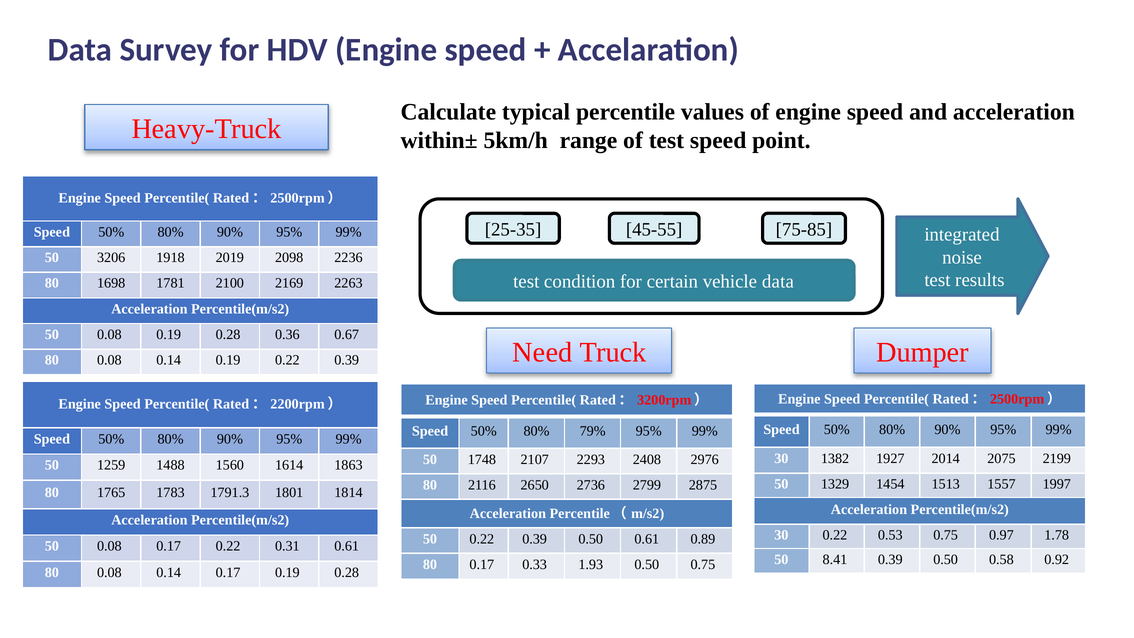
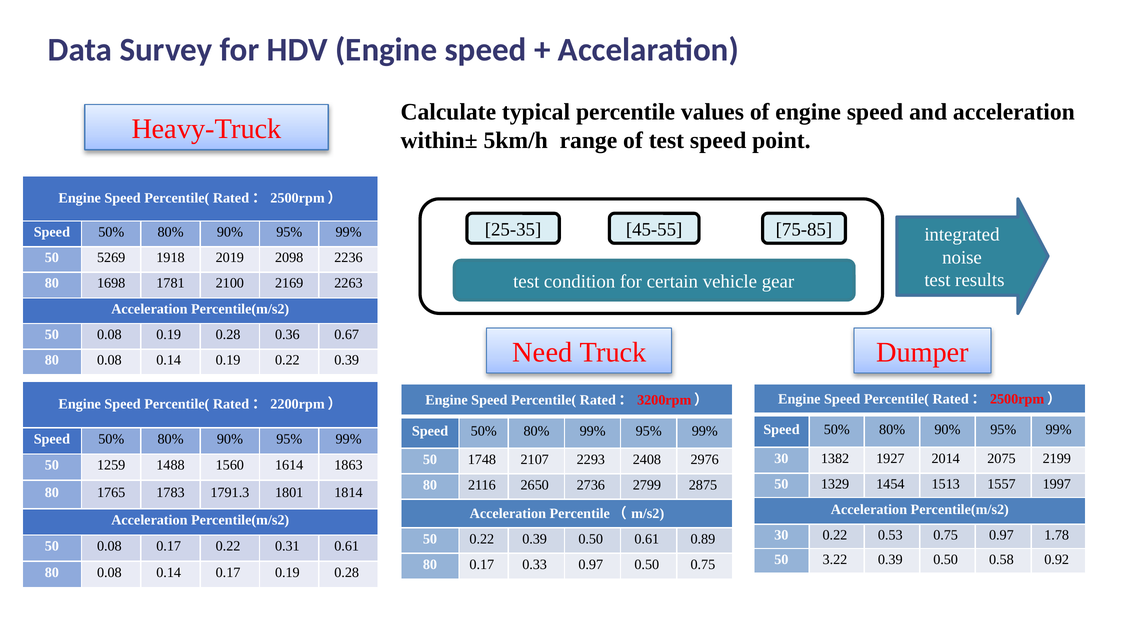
3206: 3206 -> 5269
vehicle data: data -> gear
80% 79%: 79% -> 99%
8.41: 8.41 -> 3.22
0.33 1.93: 1.93 -> 0.97
